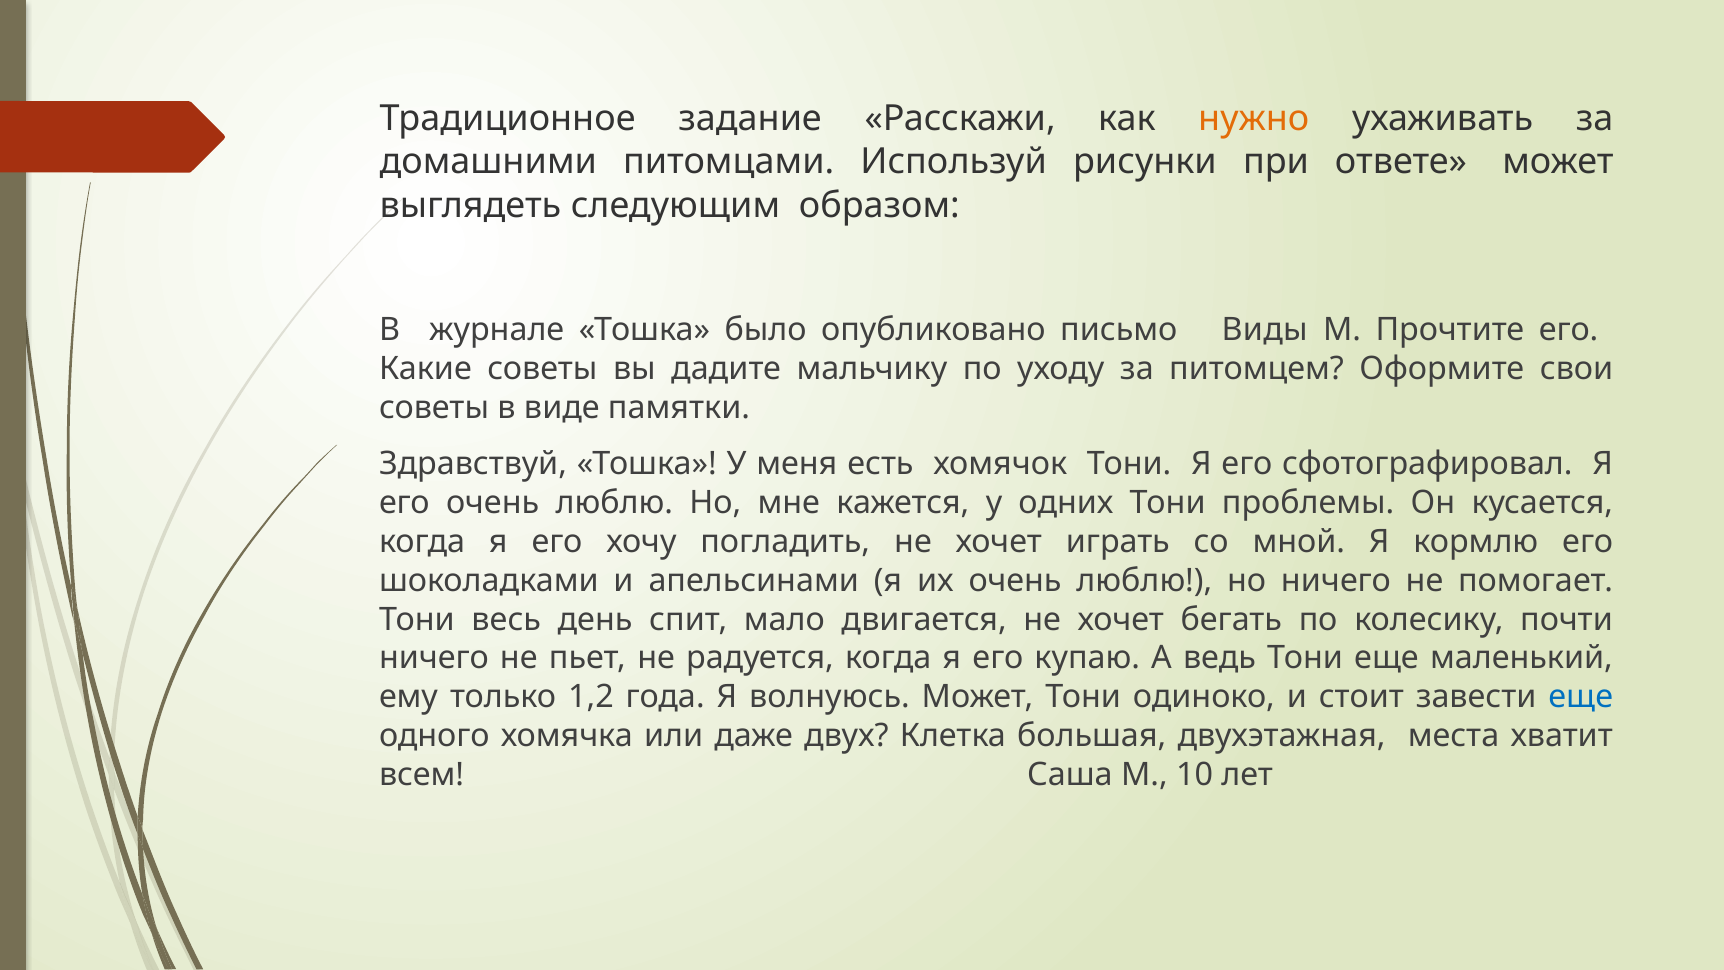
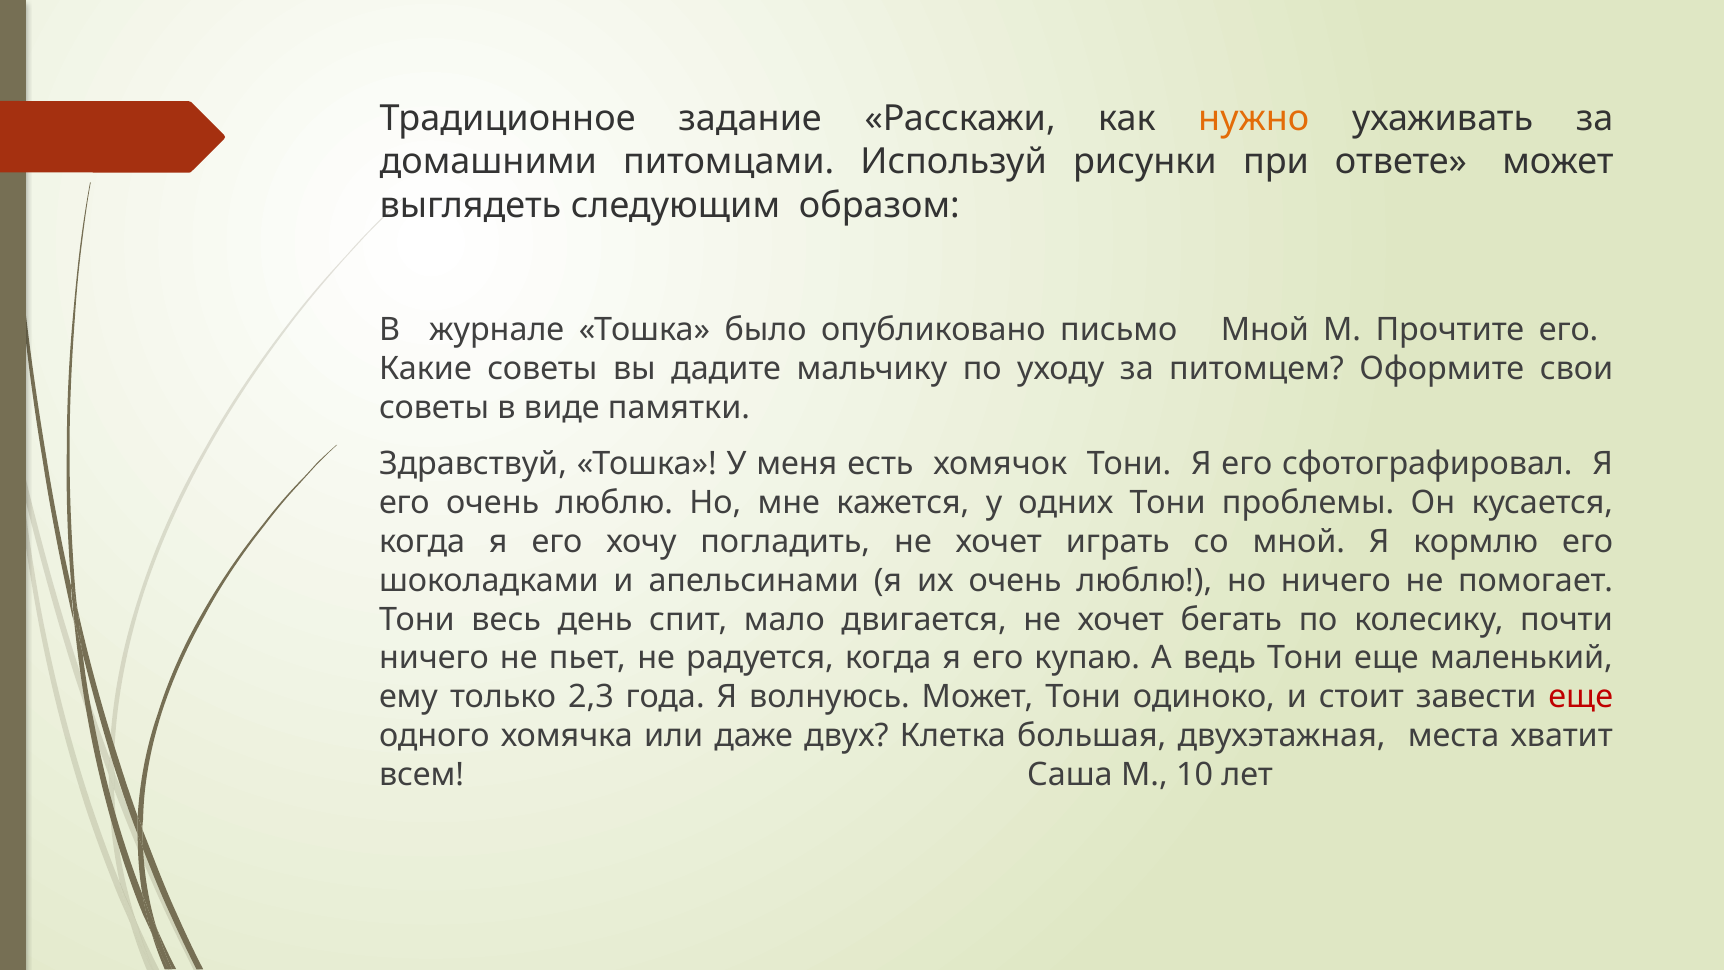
письмо Виды: Виды -> Мной
1,2: 1,2 -> 2,3
еще at (1581, 697) colour: blue -> red
